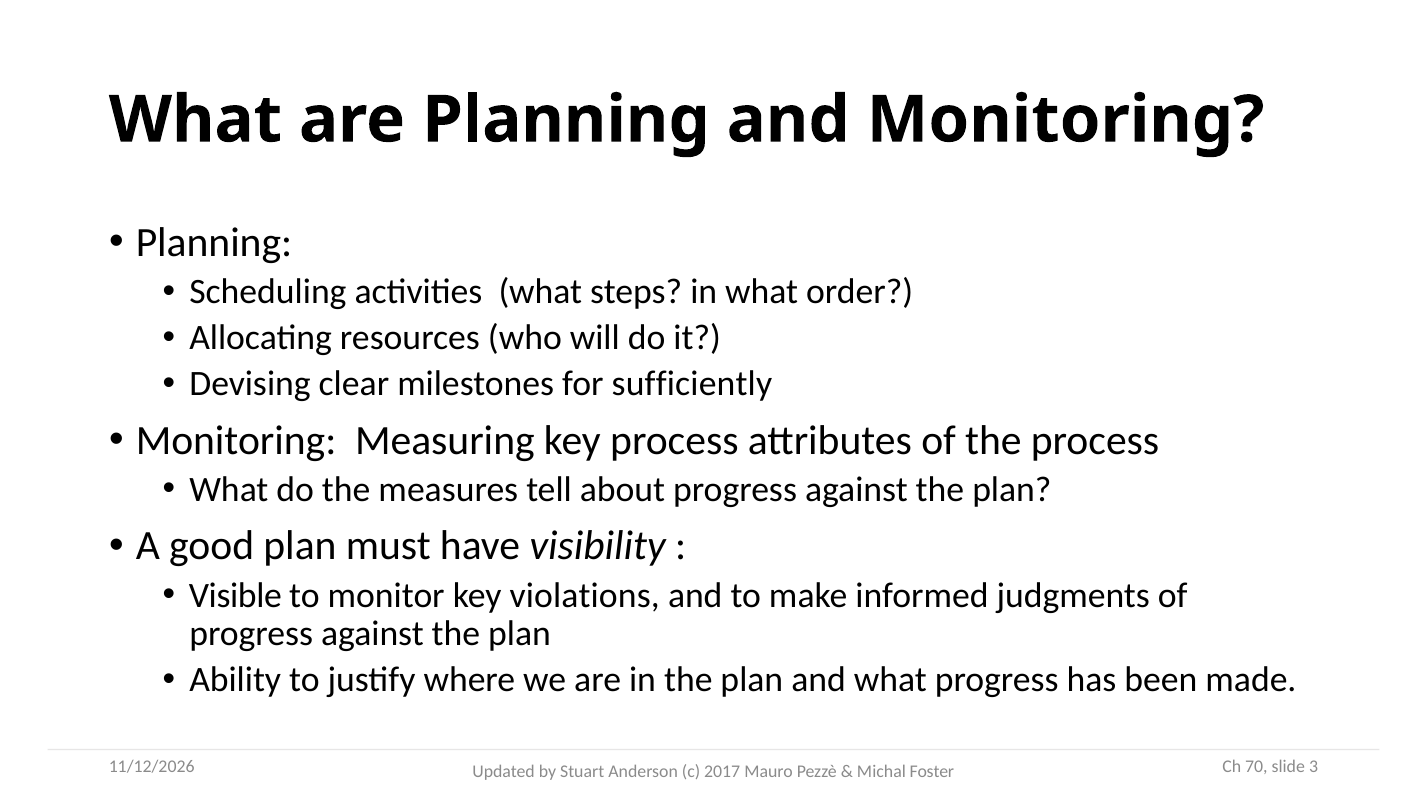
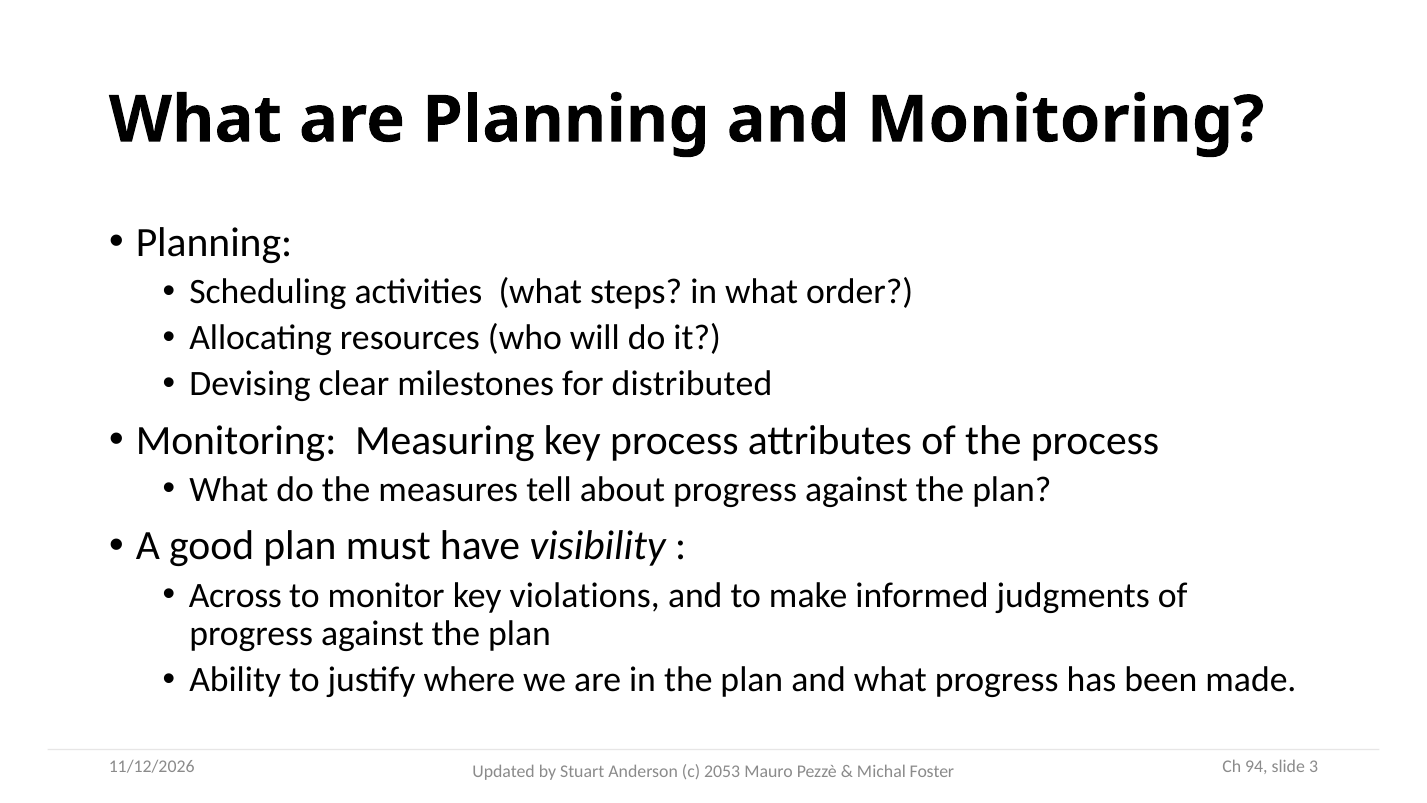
sufficiently: sufficiently -> distributed
Visible: Visible -> Across
2017: 2017 -> 2053
70: 70 -> 94
